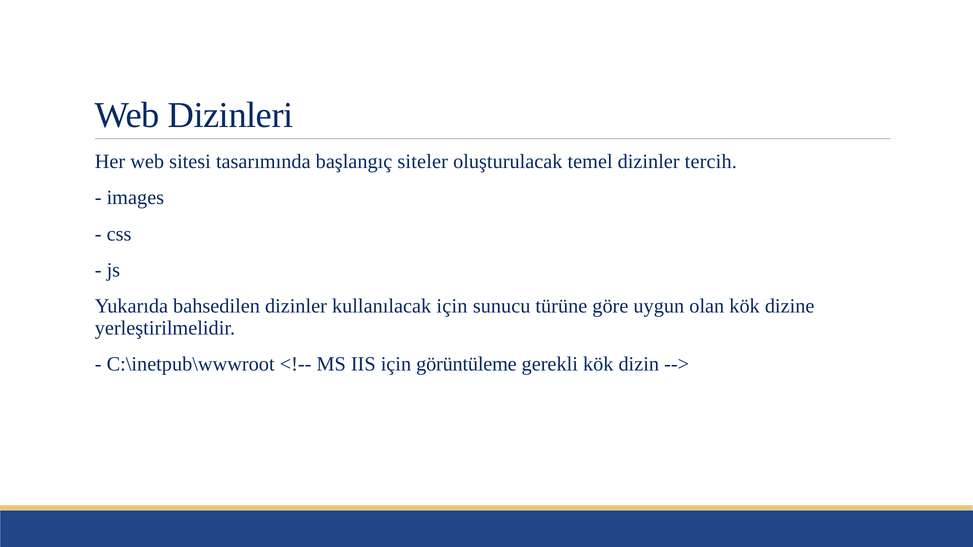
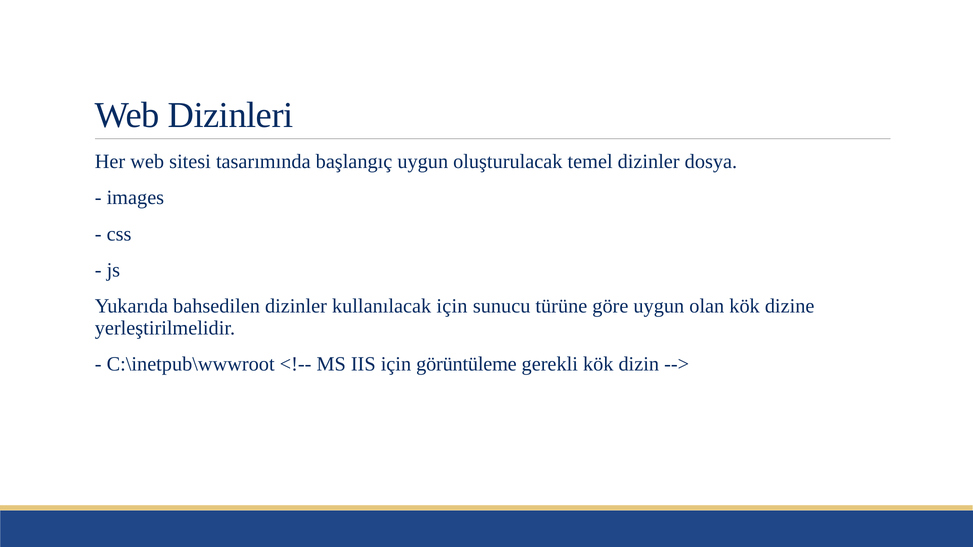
başlangıç siteler: siteler -> uygun
tercih: tercih -> dosya
